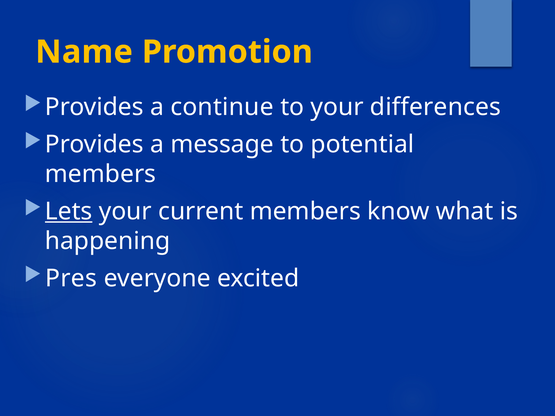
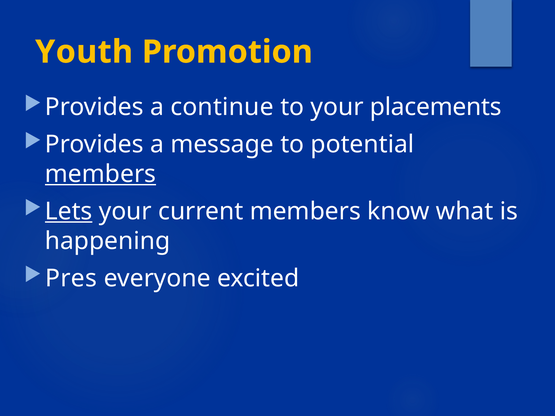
Name: Name -> Youth
differences: differences -> placements
members at (100, 174) underline: none -> present
